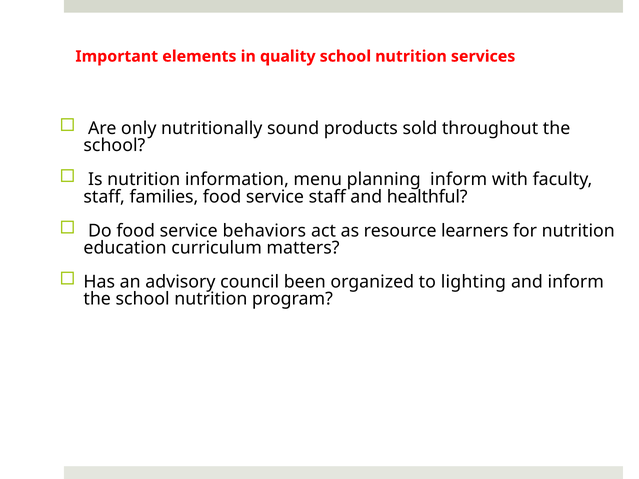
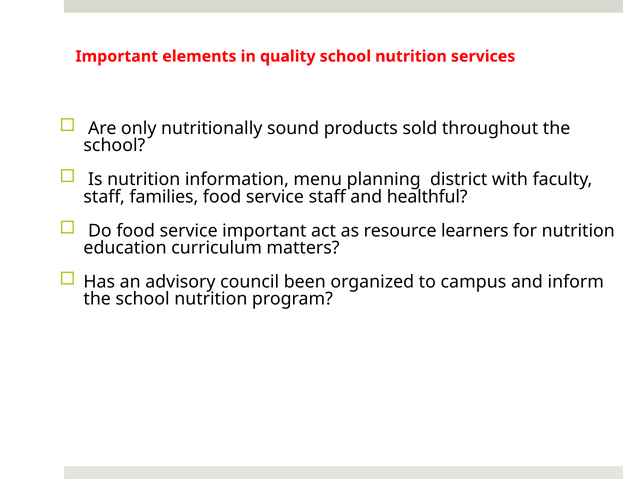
planning inform: inform -> district
service behaviors: behaviors -> important
lighting: lighting -> campus
